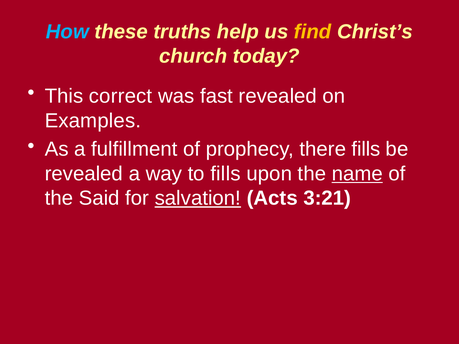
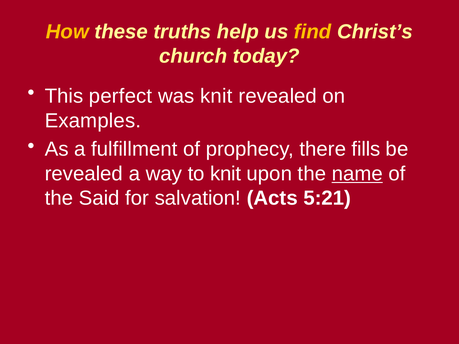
How colour: light blue -> yellow
correct: correct -> perfect
was fast: fast -> knit
to fills: fills -> knit
salvation underline: present -> none
3:21: 3:21 -> 5:21
